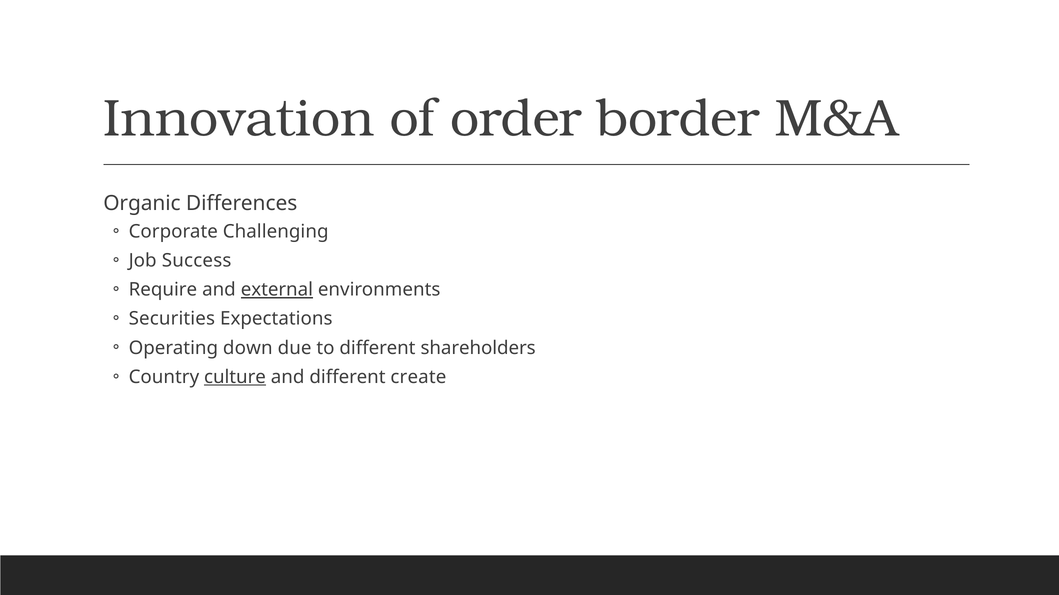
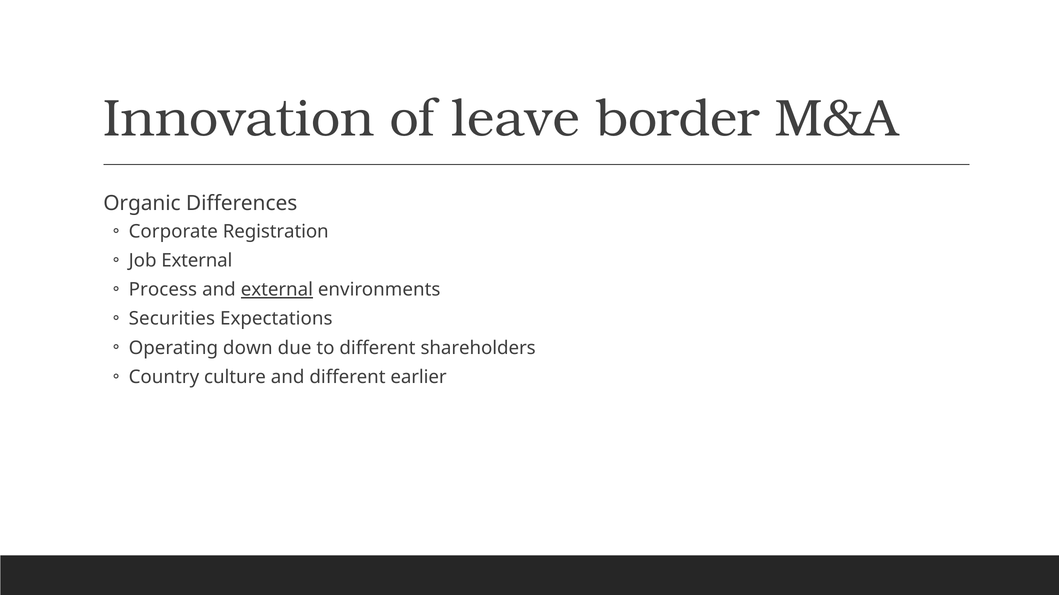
order: order -> leave
Challenging: Challenging -> Registration
Job Success: Success -> External
Require: Require -> Process
culture underline: present -> none
create: create -> earlier
